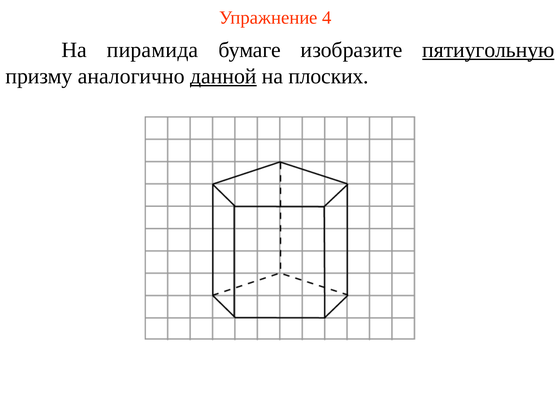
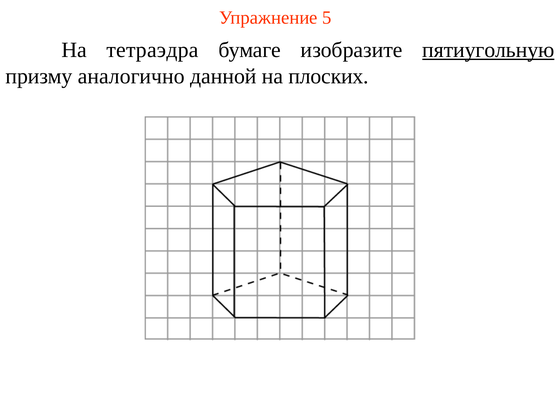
4: 4 -> 5
пирамида: пирамида -> тетраэдра
данной underline: present -> none
